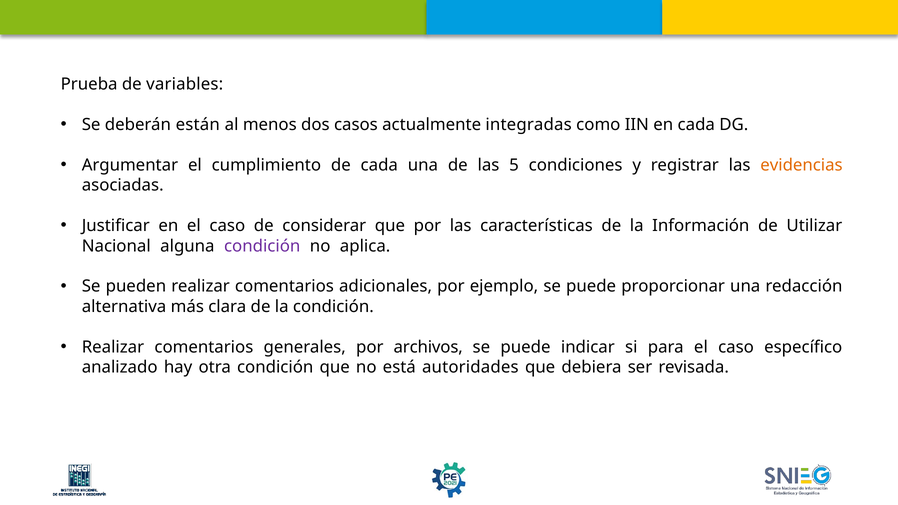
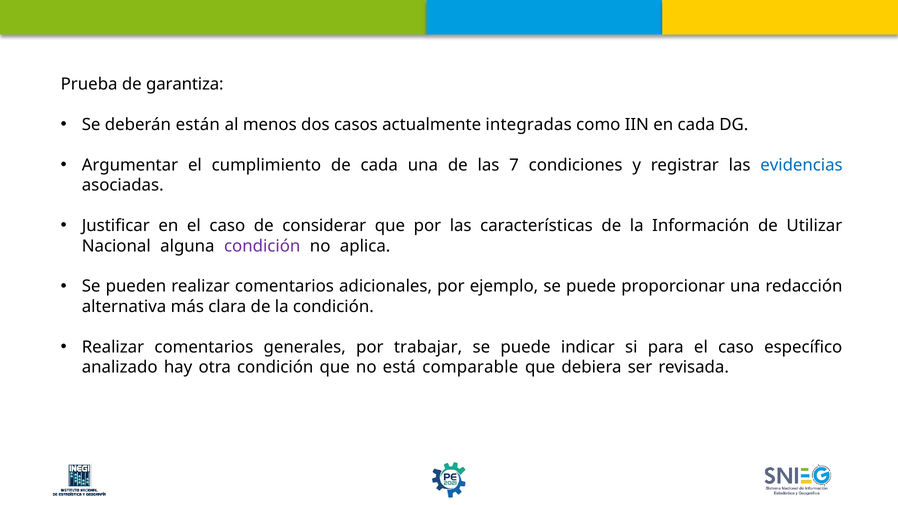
variables: variables -> garantiza
5: 5 -> 7
evidencias colour: orange -> blue
archivos: archivos -> trabajar
autoridades: autoridades -> comparable
